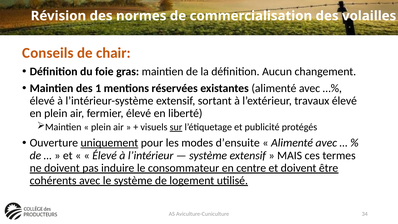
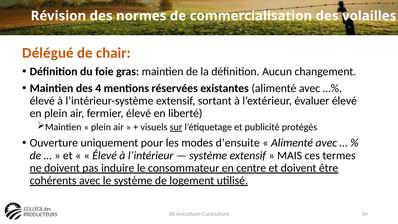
Conseils: Conseils -> Délégué
1: 1 -> 4
travaux: travaux -> évaluer
uniquement underline: present -> none
